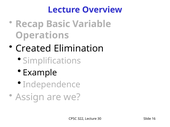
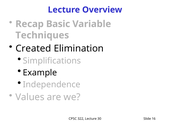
Operations: Operations -> Techniques
Assign: Assign -> Values
